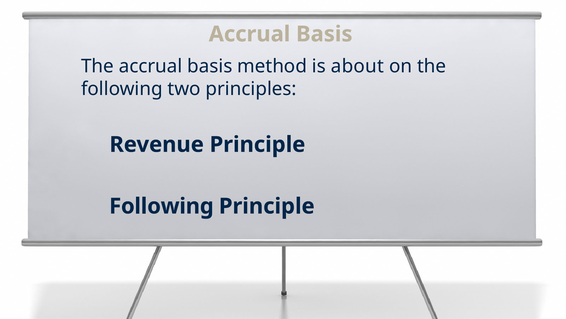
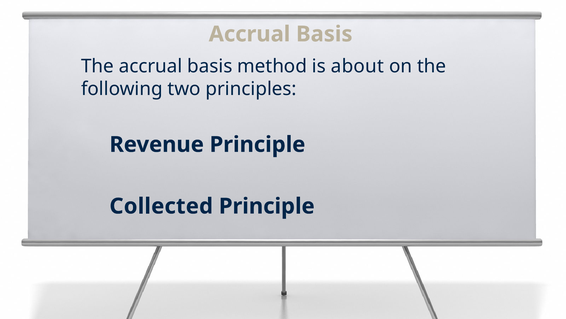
Following at (161, 206): Following -> Collected
